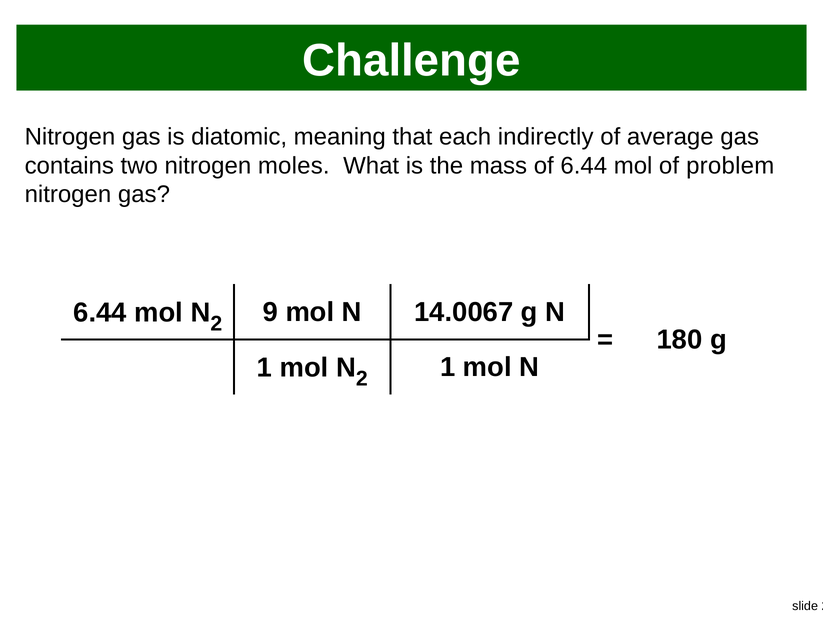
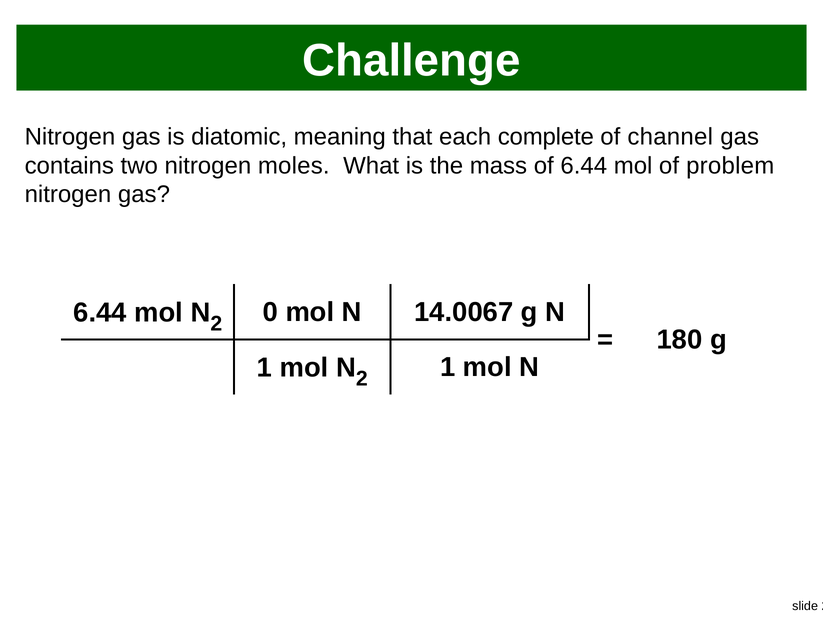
indirectly: indirectly -> complete
average: average -> channel
9: 9 -> 0
